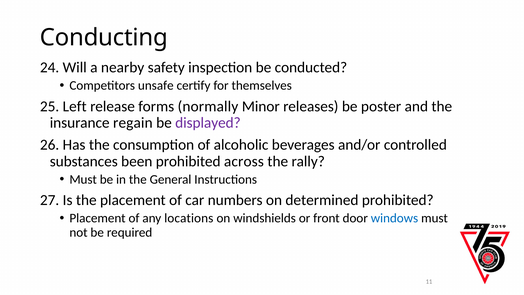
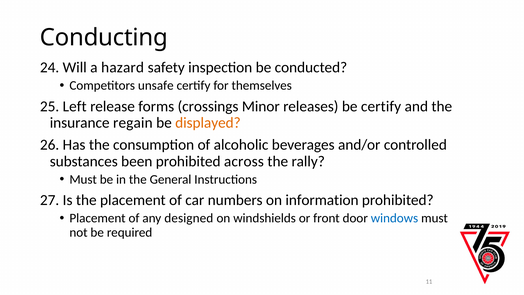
nearby: nearby -> hazard
normally: normally -> crossings
be poster: poster -> certify
displayed colour: purple -> orange
determined: determined -> information
locations: locations -> designed
